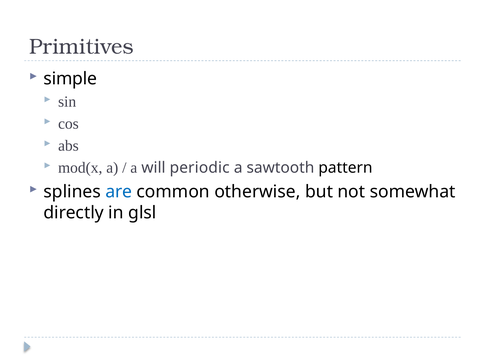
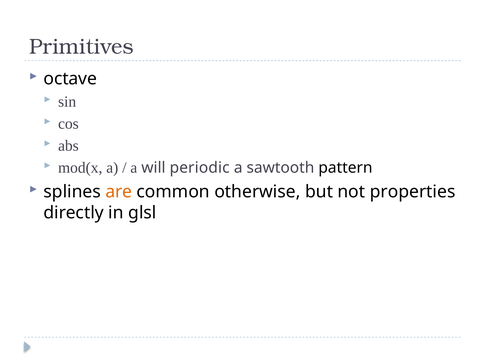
simple: simple -> octave
are colour: blue -> orange
somewhat: somewhat -> properties
